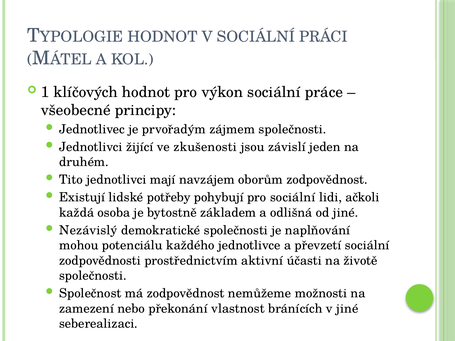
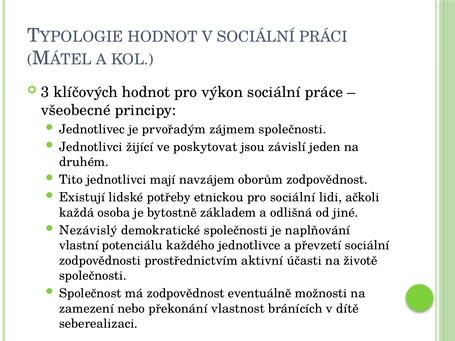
1: 1 -> 3
zkušenosti: zkušenosti -> poskytovat
pohybují: pohybují -> etnickou
mohou: mohou -> vlastní
nemůžeme: nemůžeme -> eventuálně
v jiné: jiné -> dítě
